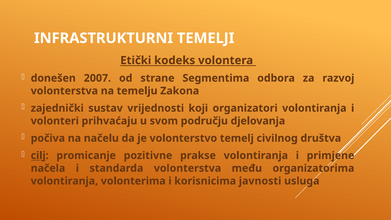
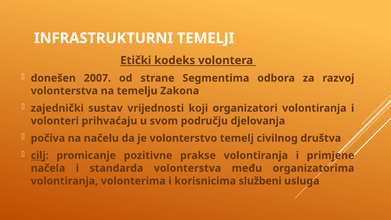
javnosti: javnosti -> službeni
